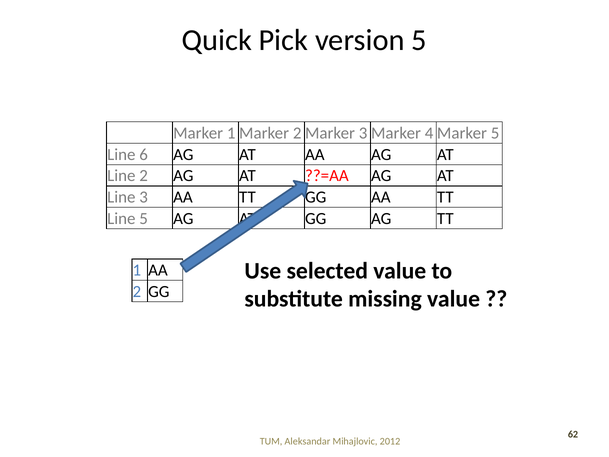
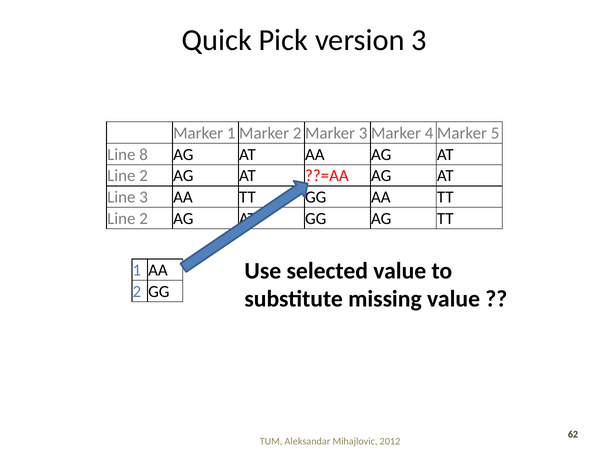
version 5: 5 -> 3
6: 6 -> 8
5 at (144, 218): 5 -> 2
